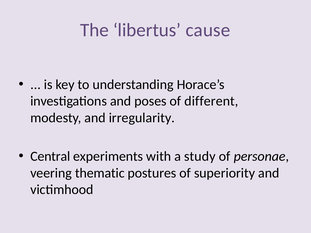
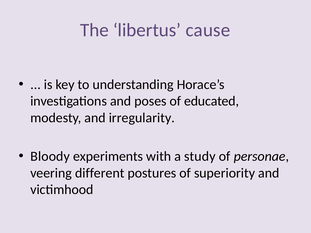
different: different -> educated
Central: Central -> Bloody
thematic: thematic -> different
